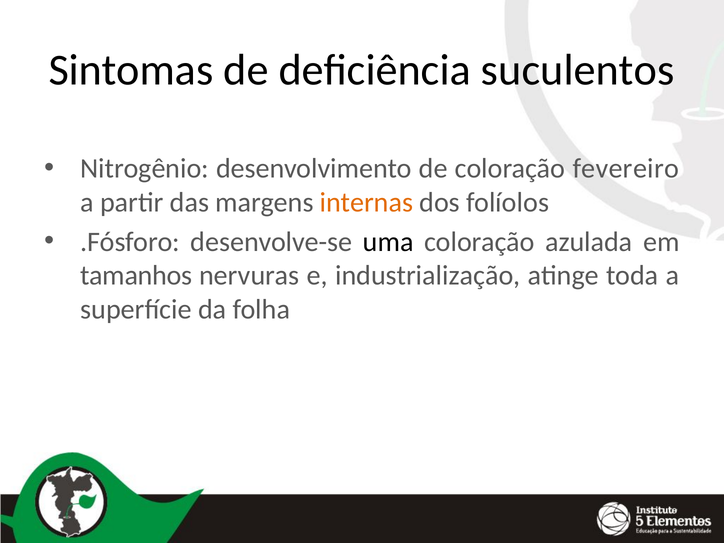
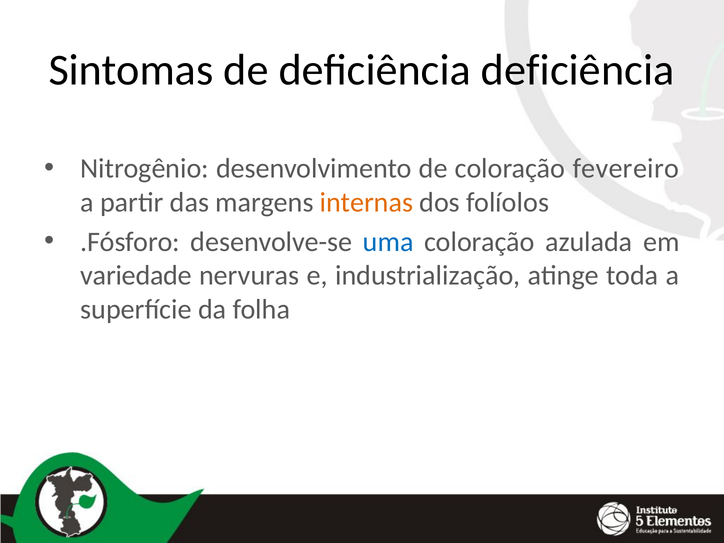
deficiência suculentos: suculentos -> deficiência
uma colour: black -> blue
tamanhos: tamanhos -> variedade
